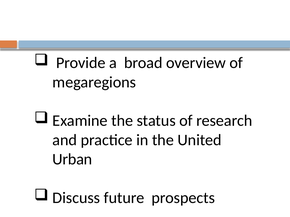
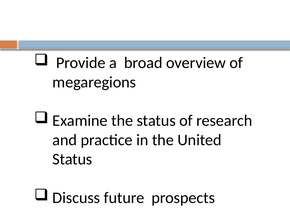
Urban at (72, 160): Urban -> Status
